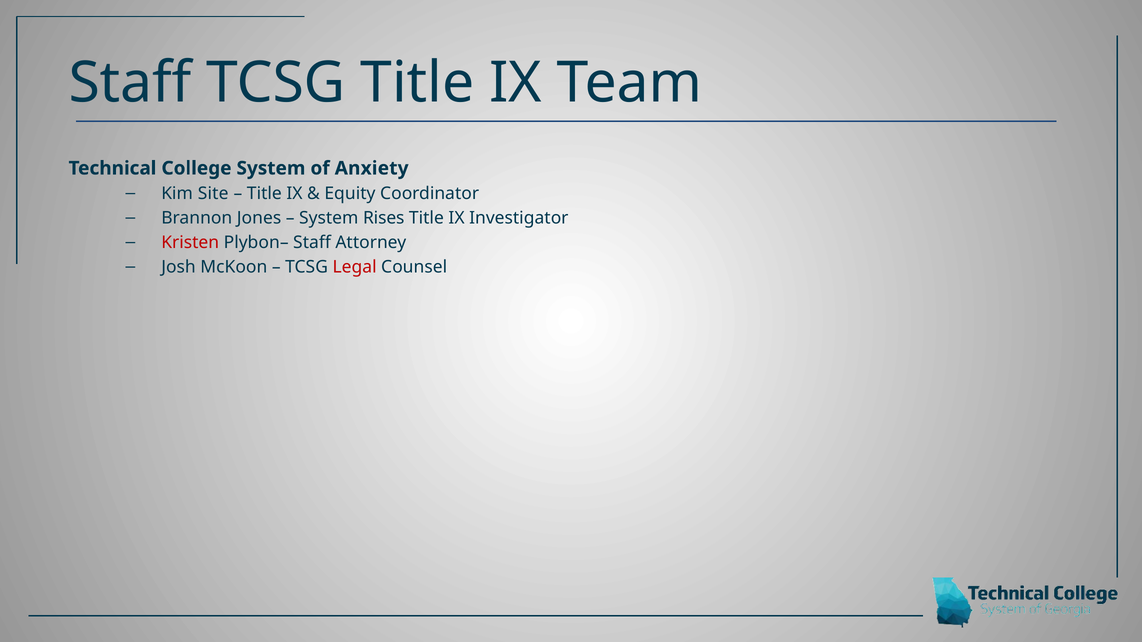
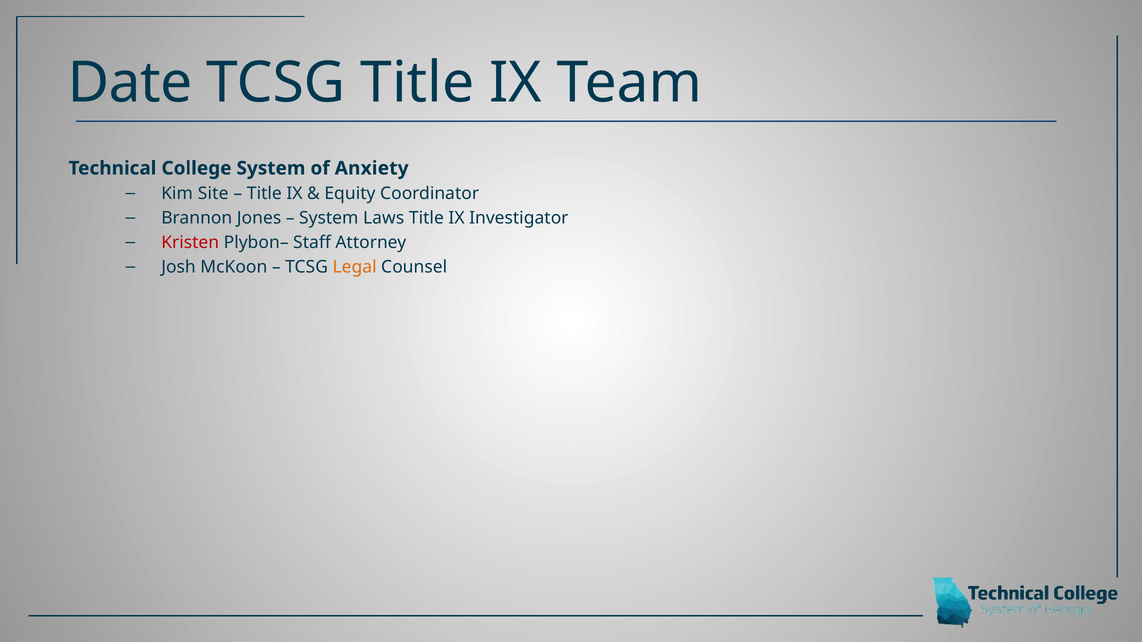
Staff at (130, 83): Staff -> Date
Rises: Rises -> Laws
Legal colour: red -> orange
